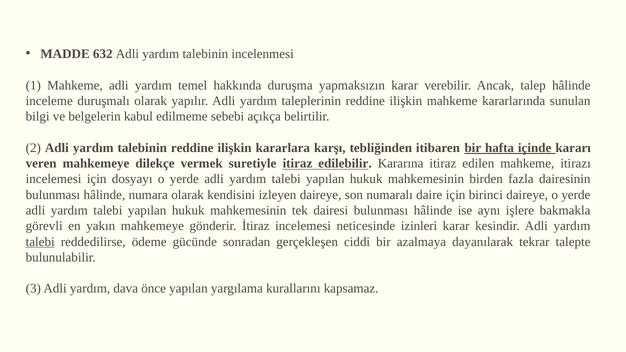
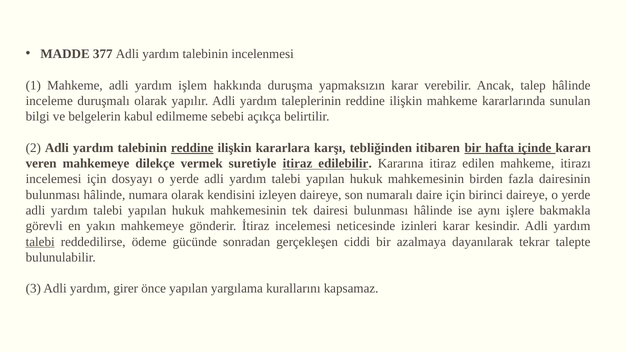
632: 632 -> 377
temel: temel -> işlem
reddine at (192, 148) underline: none -> present
dava: dava -> girer
